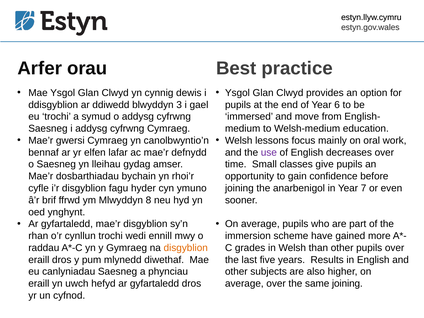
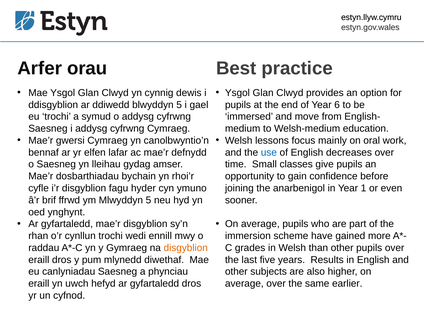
blwyddyn 3: 3 -> 5
use colour: purple -> blue
7: 7 -> 1
Mlwyddyn 8: 8 -> 5
same joining: joining -> earlier
